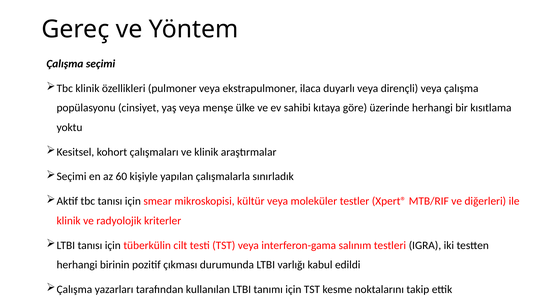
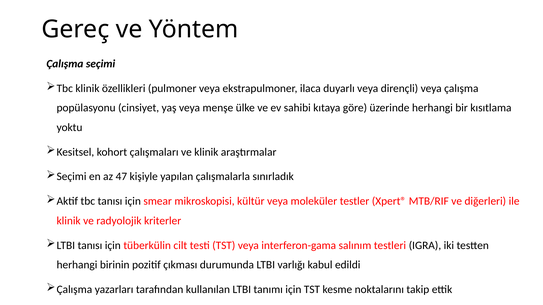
60: 60 -> 47
